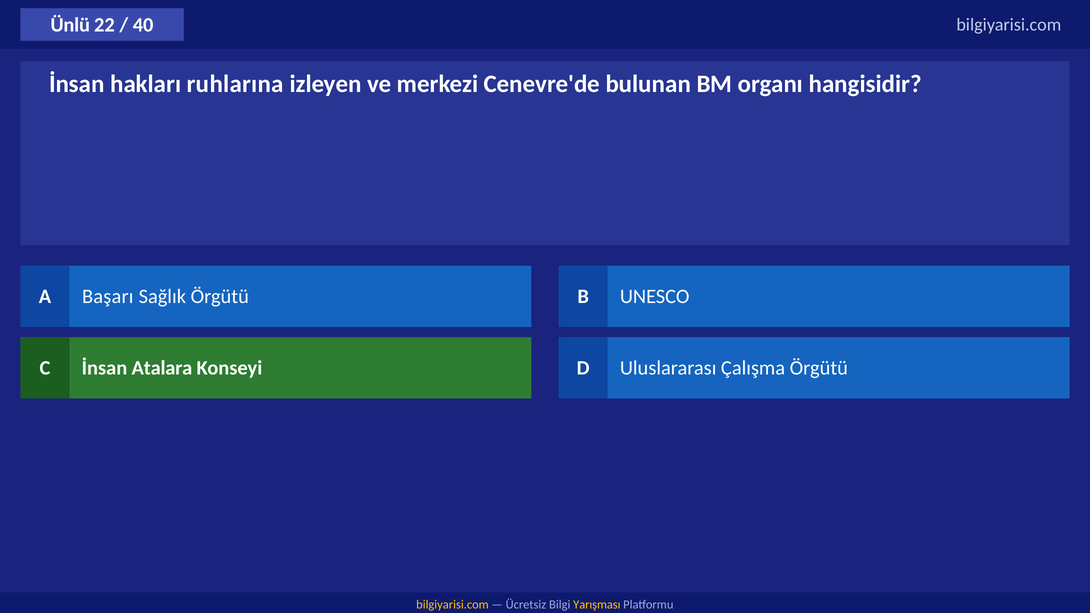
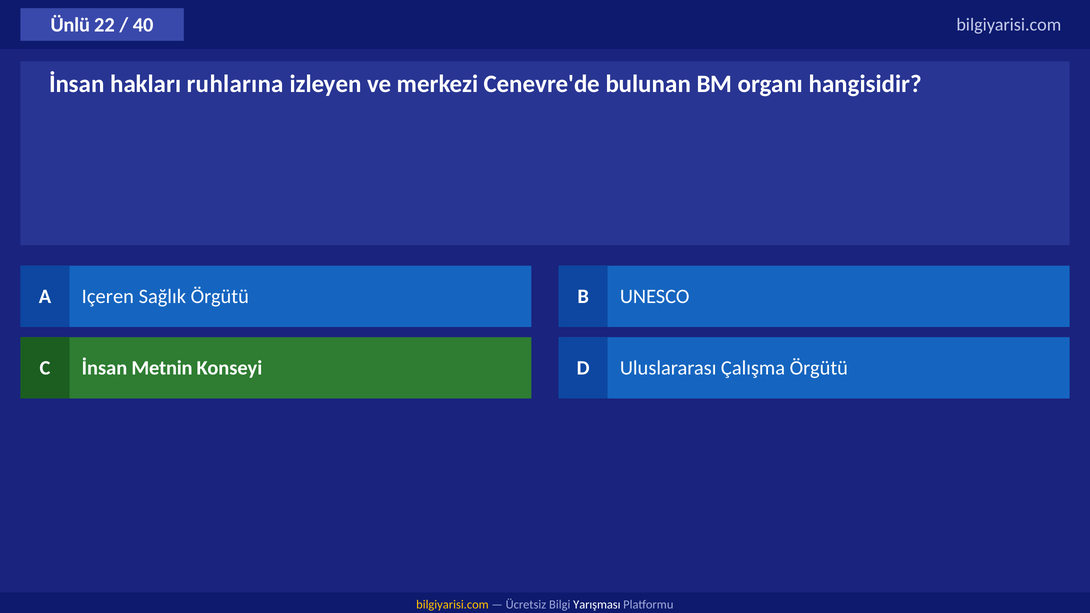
Başarı: Başarı -> Içeren
Atalara: Atalara -> Metnin
Yarışması colour: yellow -> white
